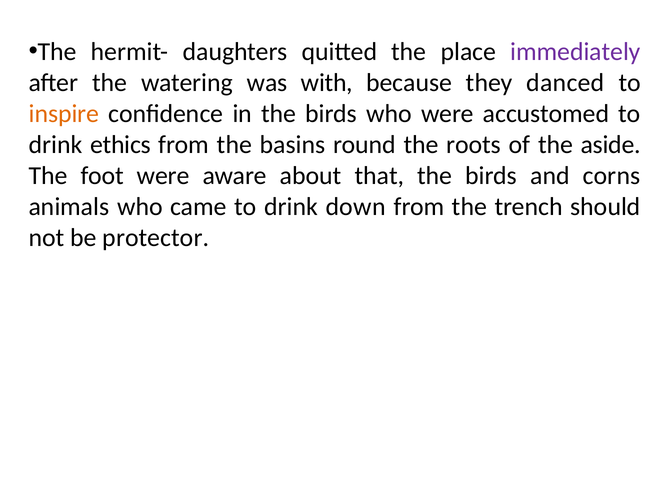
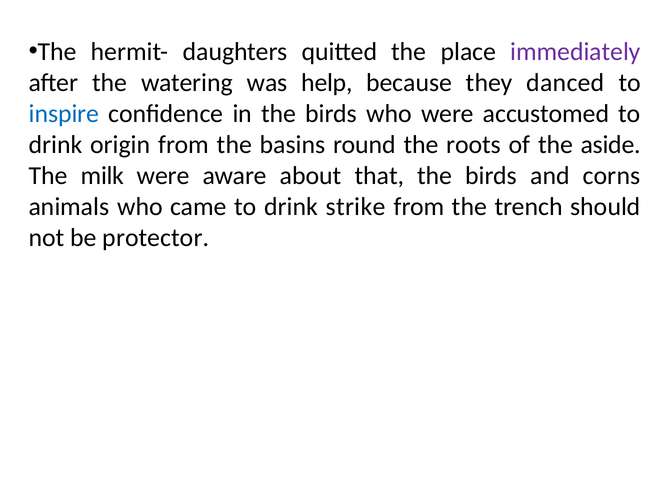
with: with -> help
inspire colour: orange -> blue
ethics: ethics -> origin
foot: foot -> milk
down: down -> strike
